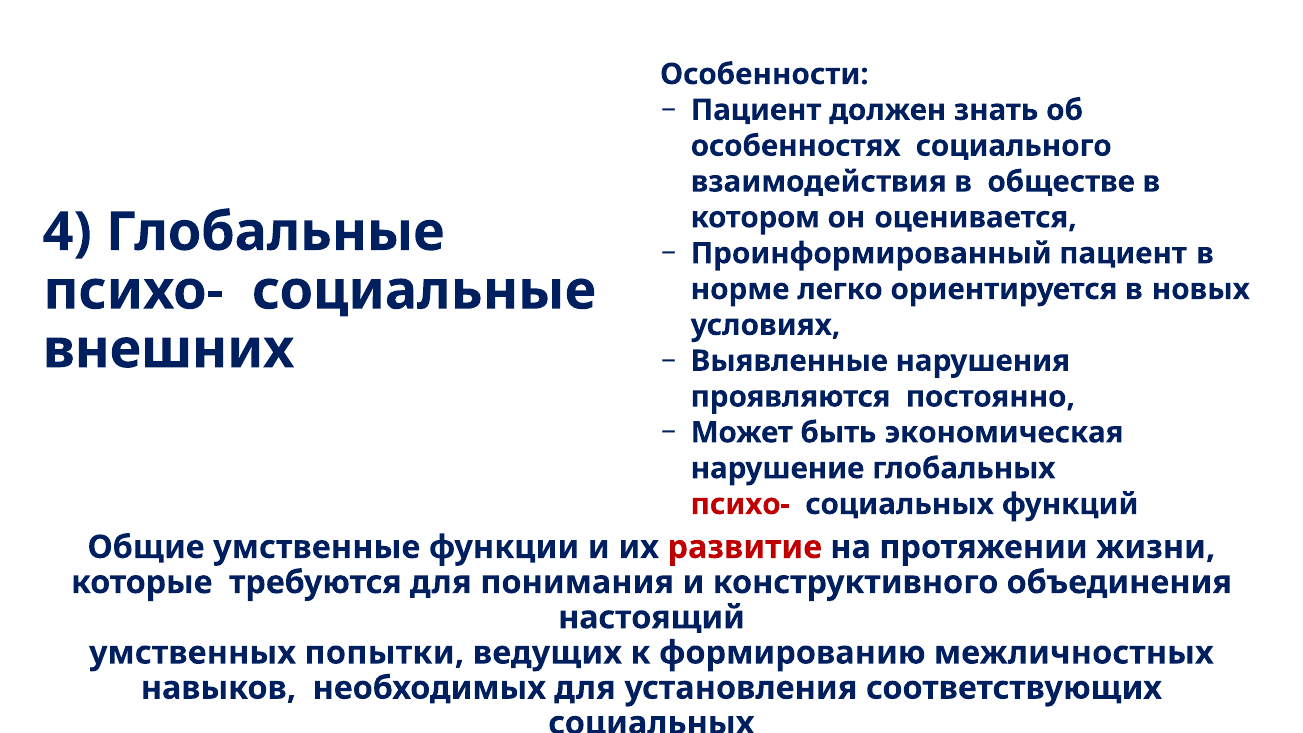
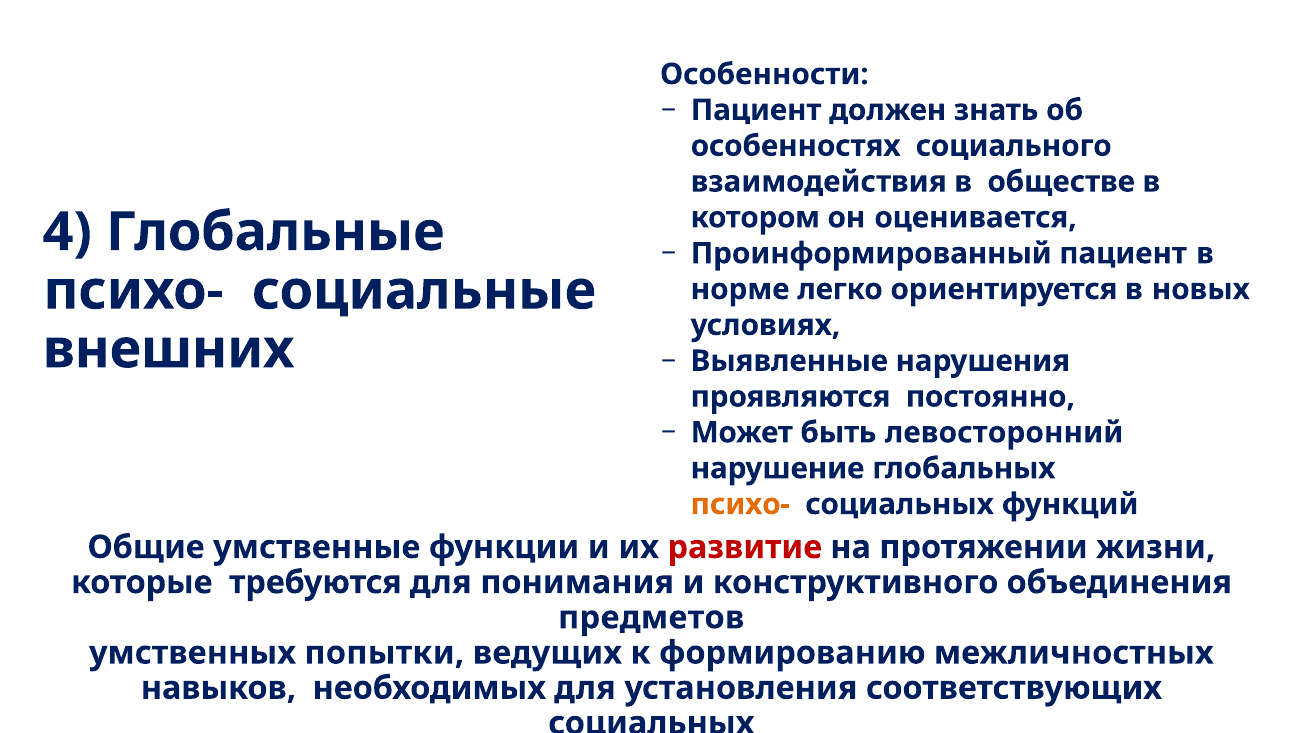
экономическая: экономическая -> левосторонний
психо- at (740, 504) colour: red -> orange
настоящий: настоящий -> предметов
